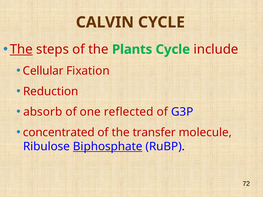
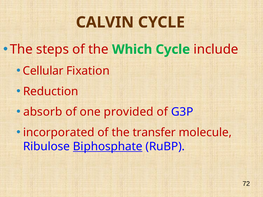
The at (21, 49) underline: present -> none
Plants: Plants -> Which
reflected: reflected -> provided
concentrated: concentrated -> incorporated
